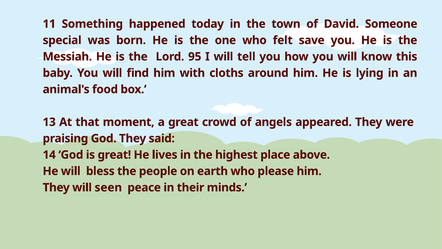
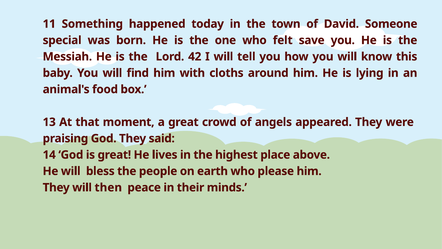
95: 95 -> 42
seen: seen -> then
